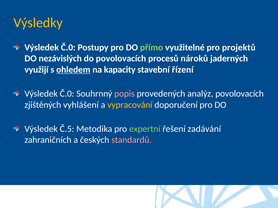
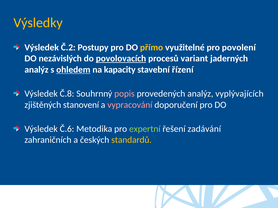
Č.0 at (68, 48): Č.0 -> Č.2
přímo colour: light green -> yellow
projektů: projektů -> povolení
povolovacích at (121, 59) underline: none -> present
nároků: nároků -> variant
využijí at (36, 70): využijí -> analýz
Č.0 at (67, 94): Č.0 -> Č.8
analýz povolovacích: povolovacích -> vyplývajících
vyhlášení: vyhlášení -> stanovení
vypracování colour: yellow -> pink
Č.5: Č.5 -> Č.6
standardů colour: pink -> yellow
